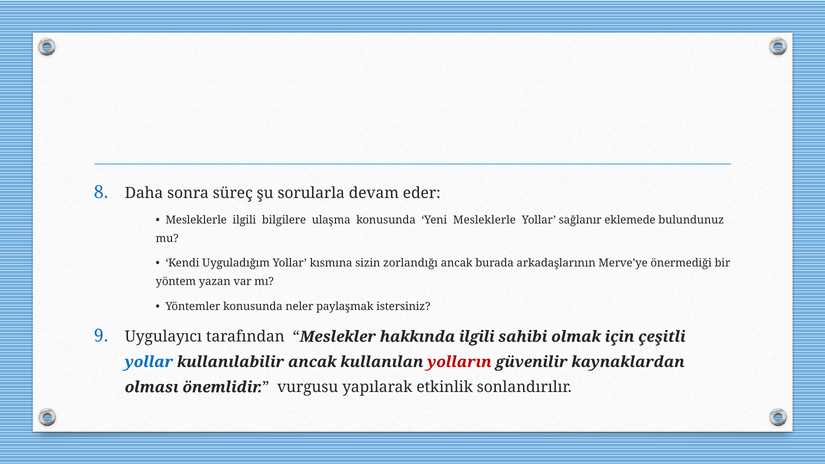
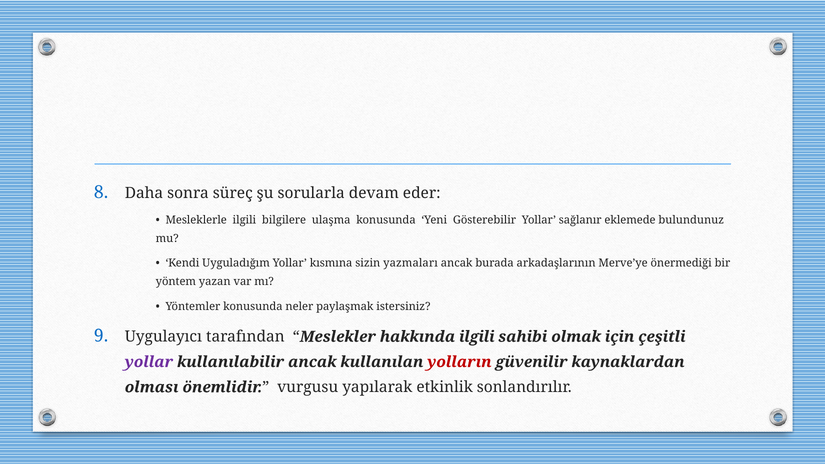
Yeni Mesleklerle: Mesleklerle -> Gösterebilir
zorlandığı: zorlandığı -> yazmaları
yollar at (149, 362) colour: blue -> purple
